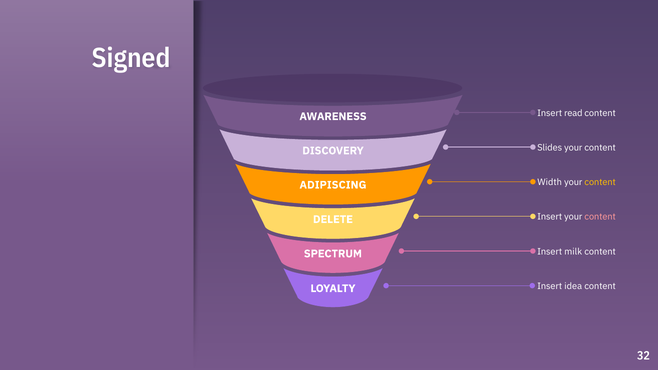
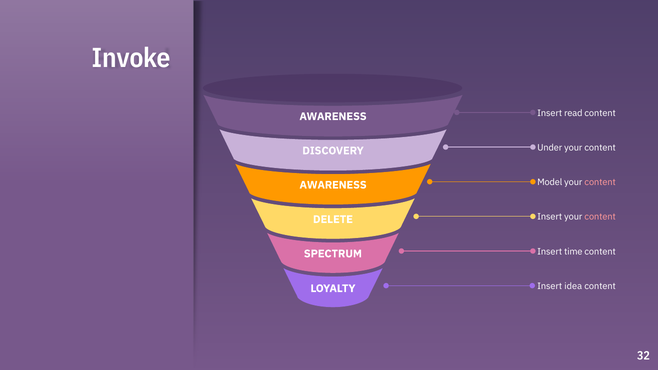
Signed: Signed -> Invoke
Slides: Slides -> Under
Width: Width -> Model
content at (600, 182) colour: yellow -> pink
ADIPISCING at (333, 185): ADIPISCING -> AWARENESS
milk: milk -> time
